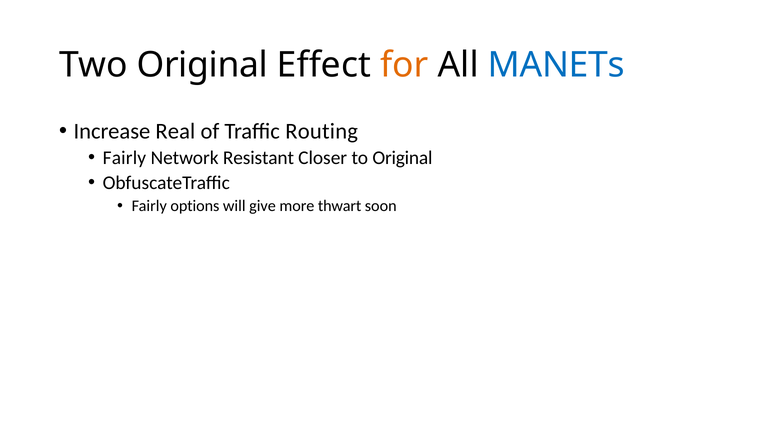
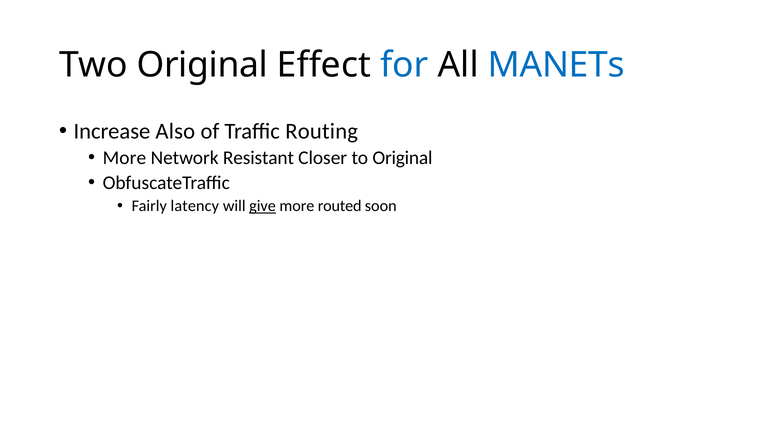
for colour: orange -> blue
Real: Real -> Also
Fairly at (124, 158): Fairly -> More
options: options -> latency
give underline: none -> present
thwart: thwart -> routed
